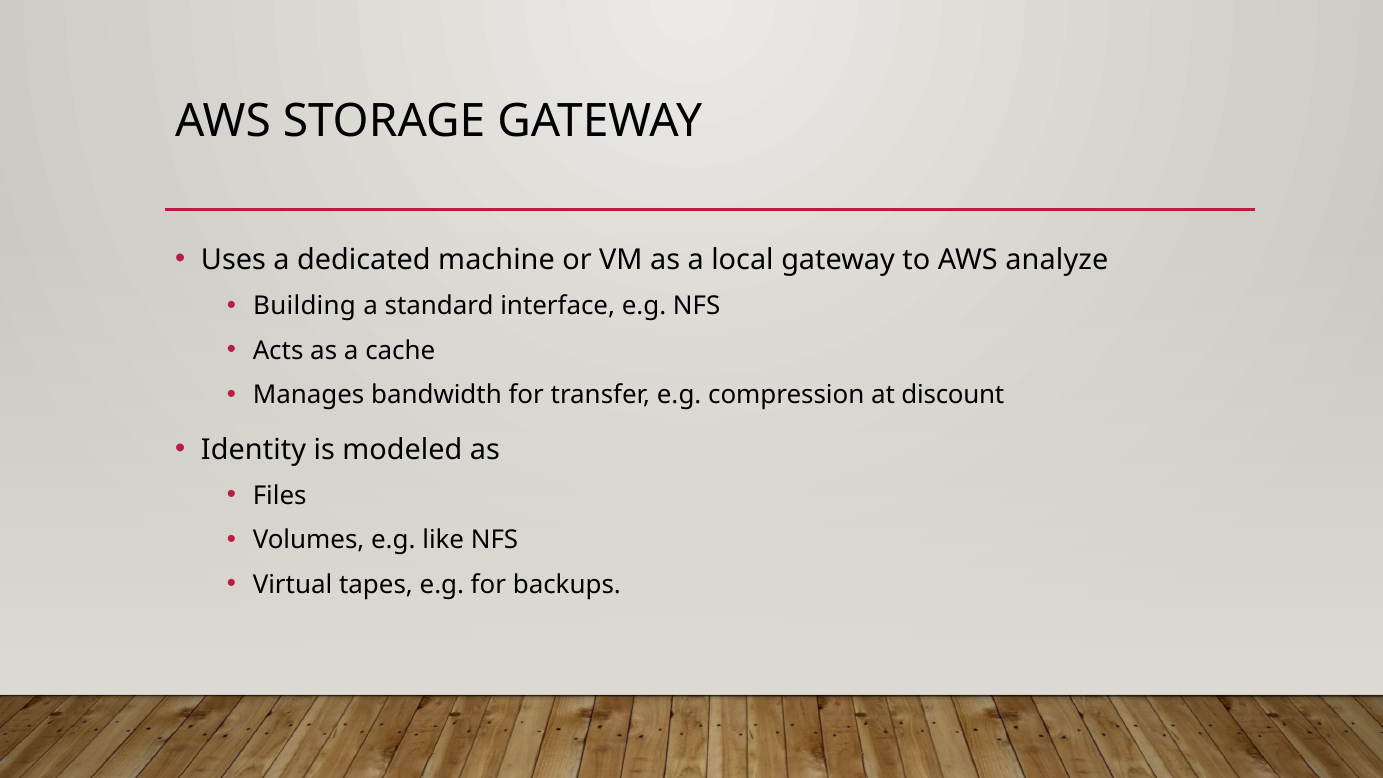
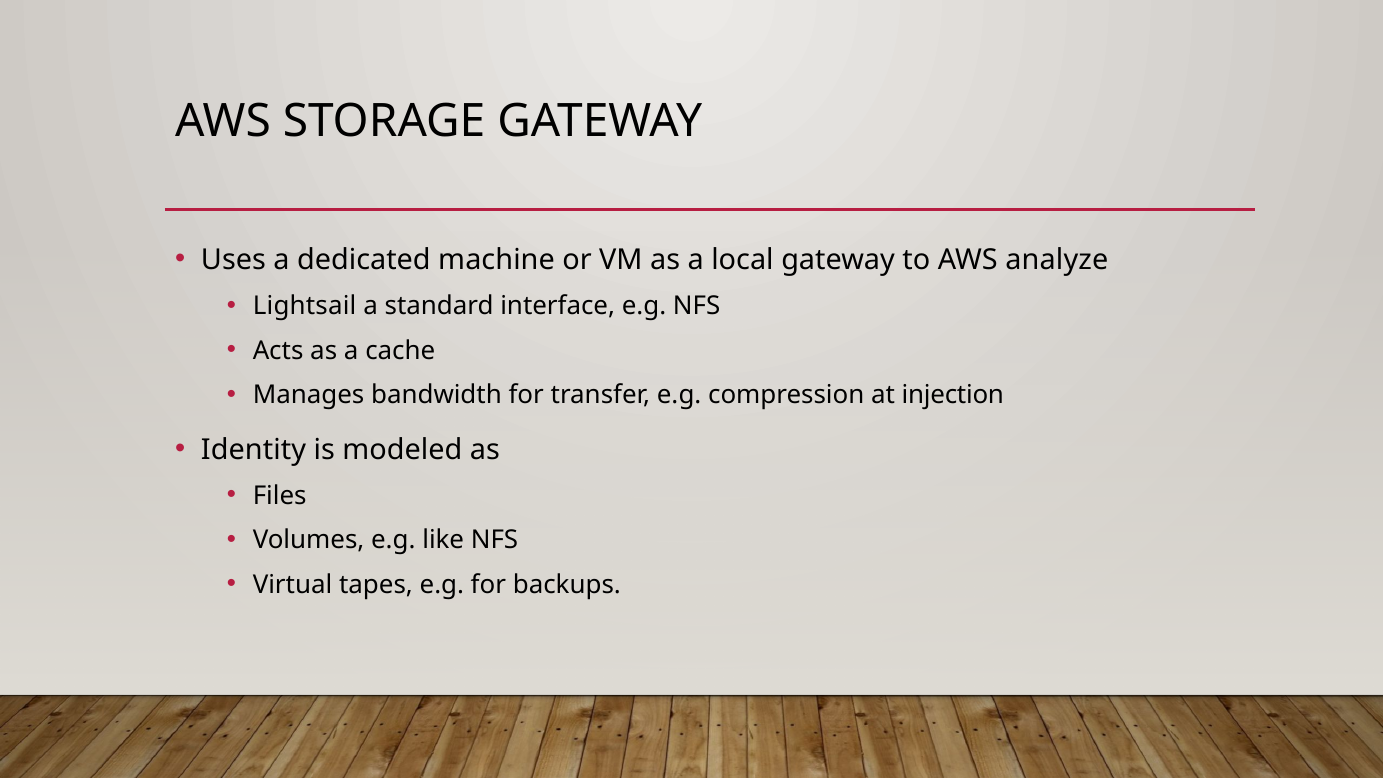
Building: Building -> Lightsail
discount: discount -> injection
